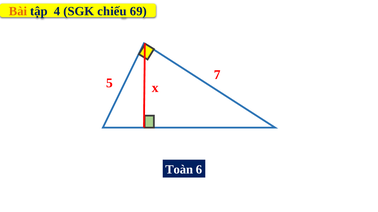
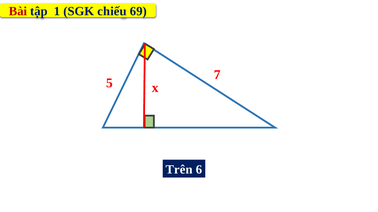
Bài colour: orange -> red
4: 4 -> 1
Toàn: Toàn -> Trên
